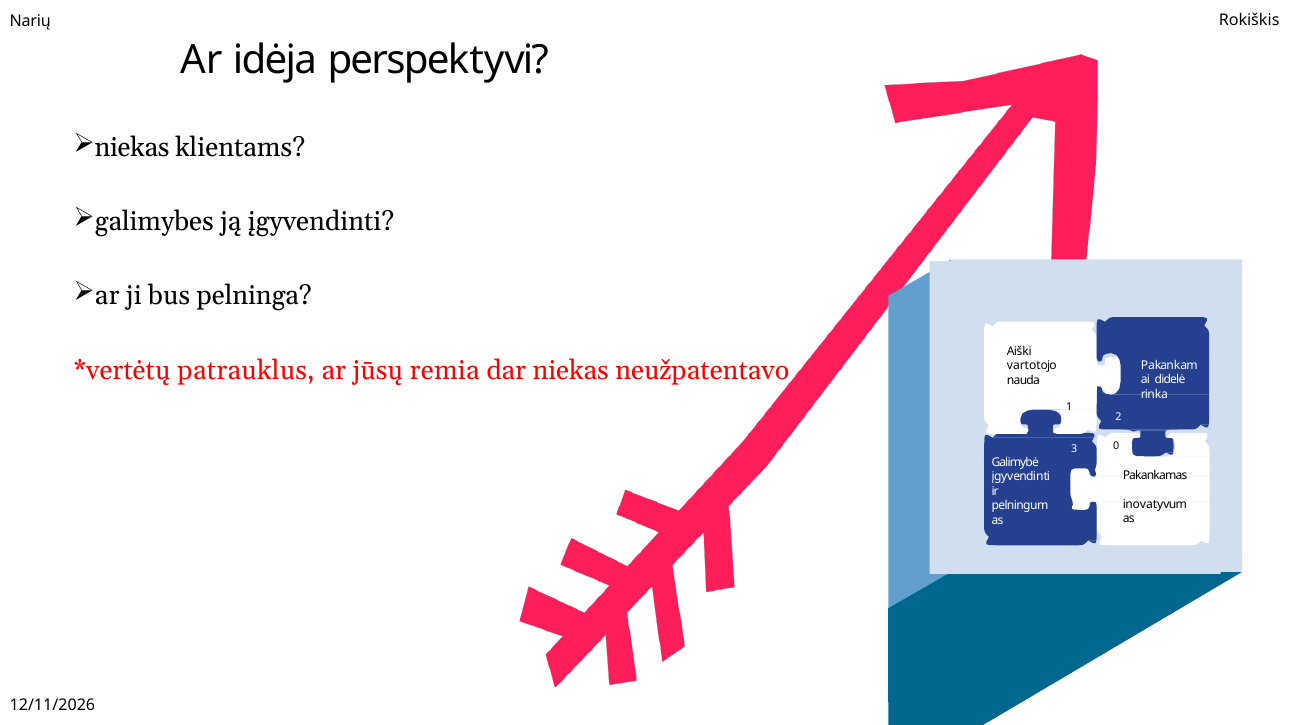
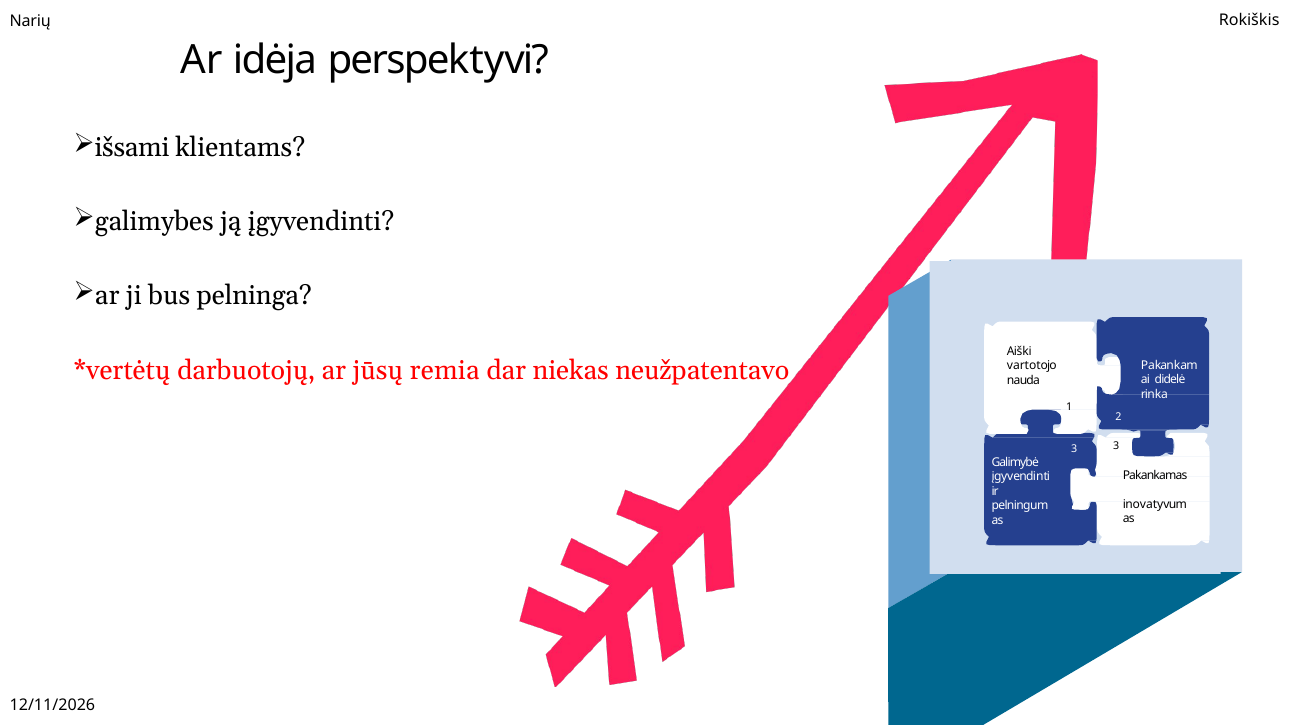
niekas at (132, 148): niekas -> išsami
patrauklus: patrauklus -> darbuotojų
3 0: 0 -> 3
